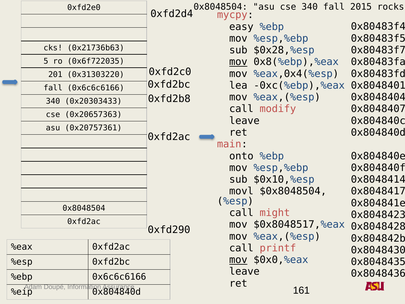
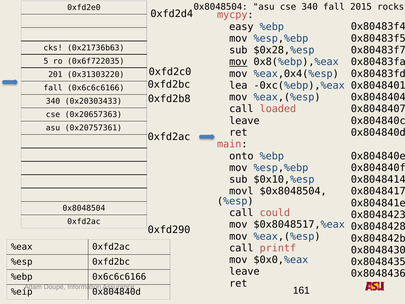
modify: modify -> loaded
might: might -> could
mov at (238, 260) underline: present -> none
